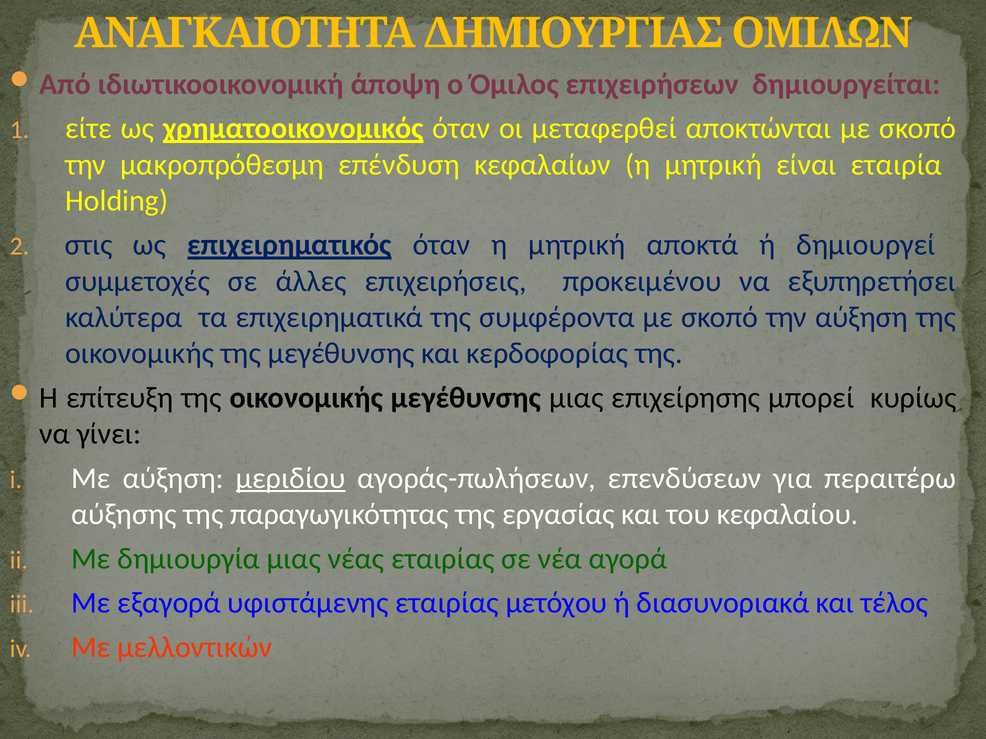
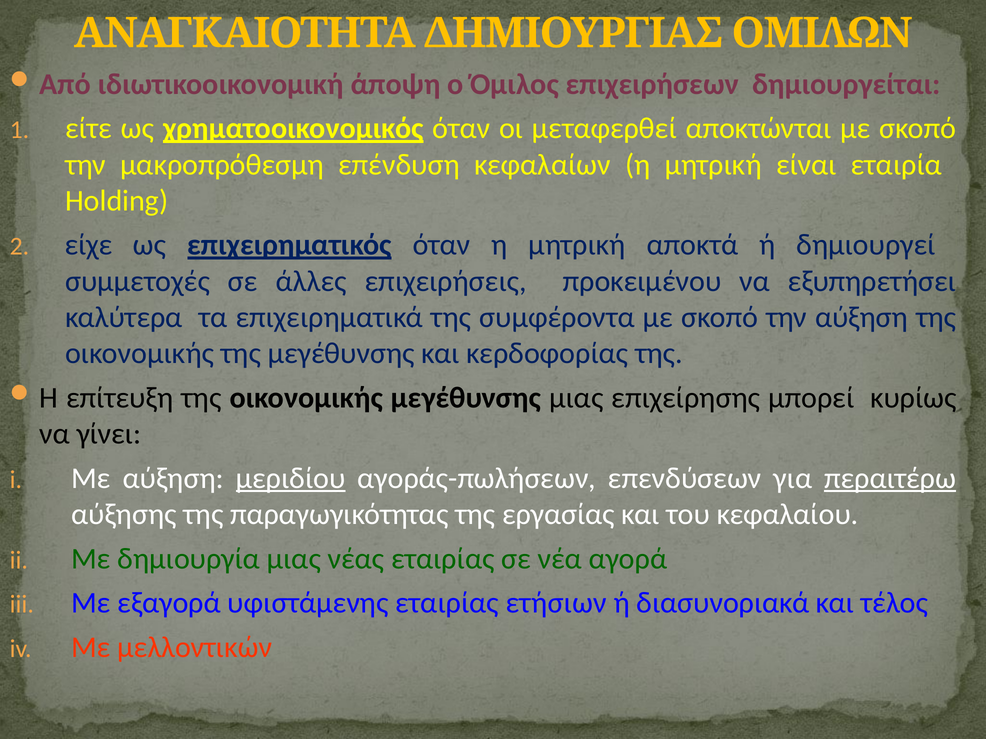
στις: στις -> είχε
περαιτέρω underline: none -> present
μετόχου: μετόχου -> ετήσιων
